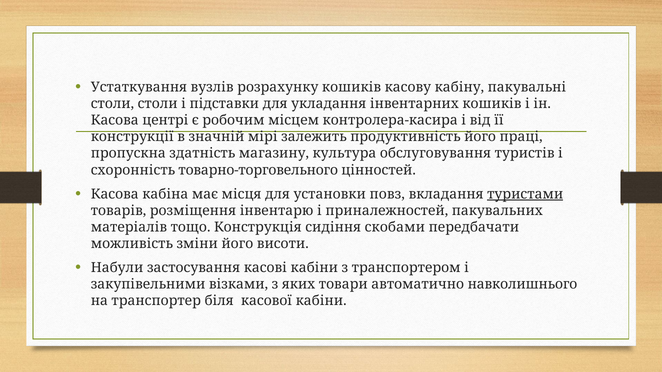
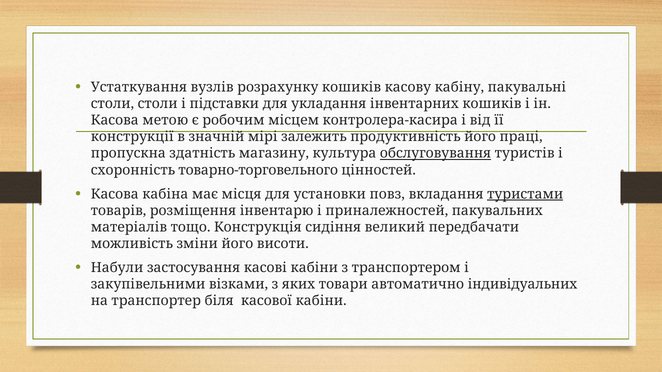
центрі: центрі -> метою
обслуговування underline: none -> present
скобами: скобами -> великий
навколишнього: навколишнього -> індивідуальних
